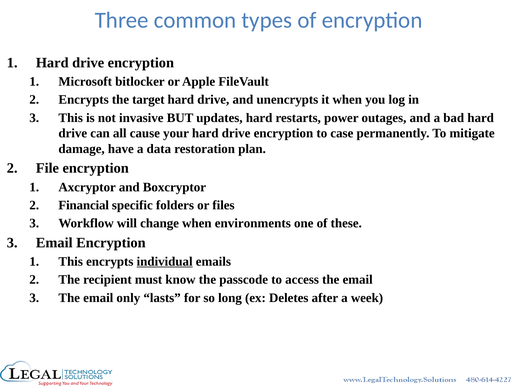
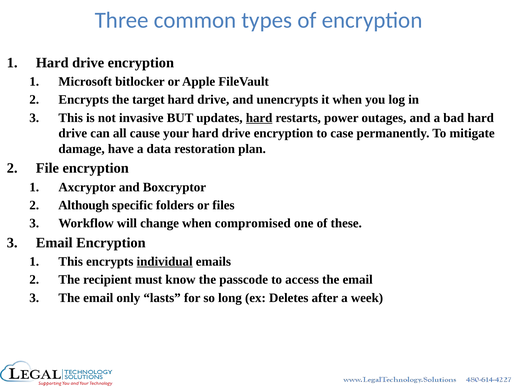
hard at (259, 118) underline: none -> present
Financial: Financial -> Although
environments: environments -> compromised
